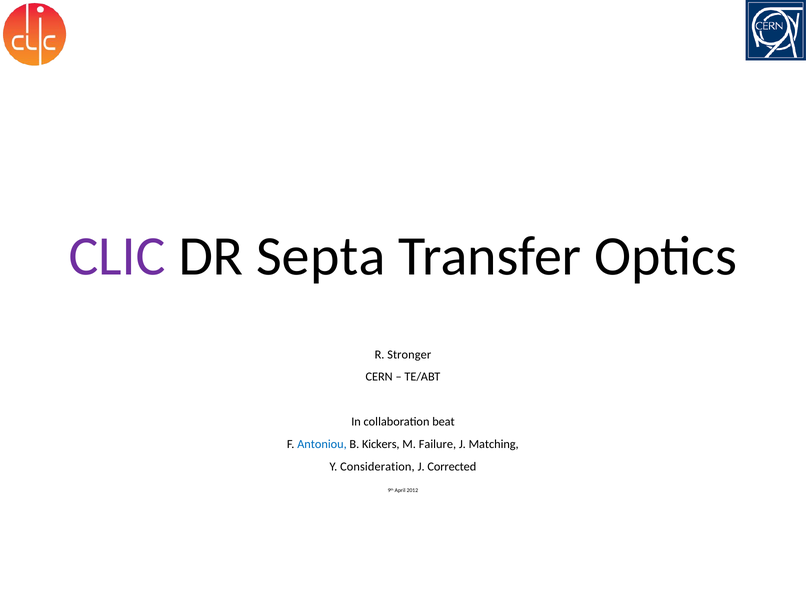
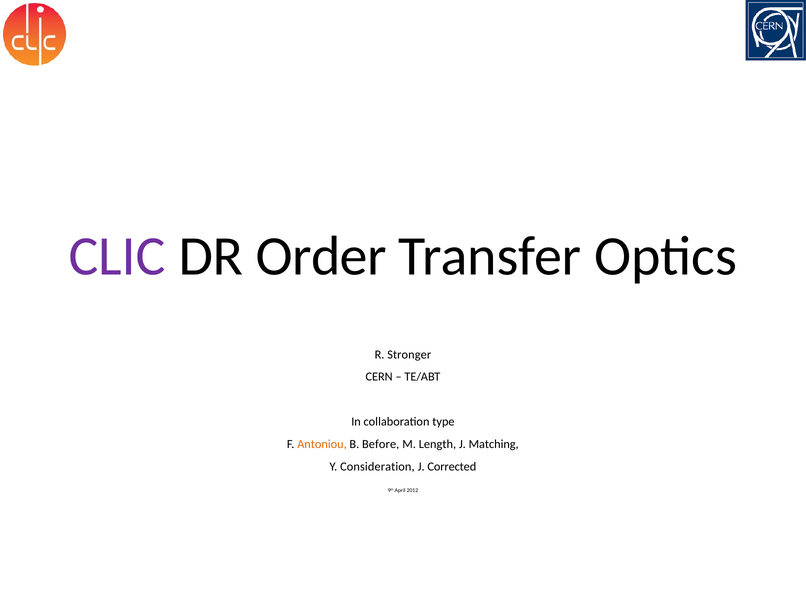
Septa: Septa -> Order
beat: beat -> type
Antoniou colour: blue -> orange
Kickers: Kickers -> Before
Failure: Failure -> Length
